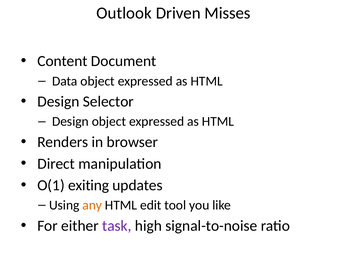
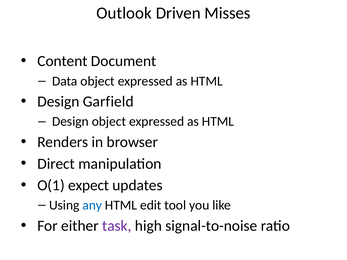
Selector: Selector -> Garfield
exiting: exiting -> expect
any colour: orange -> blue
